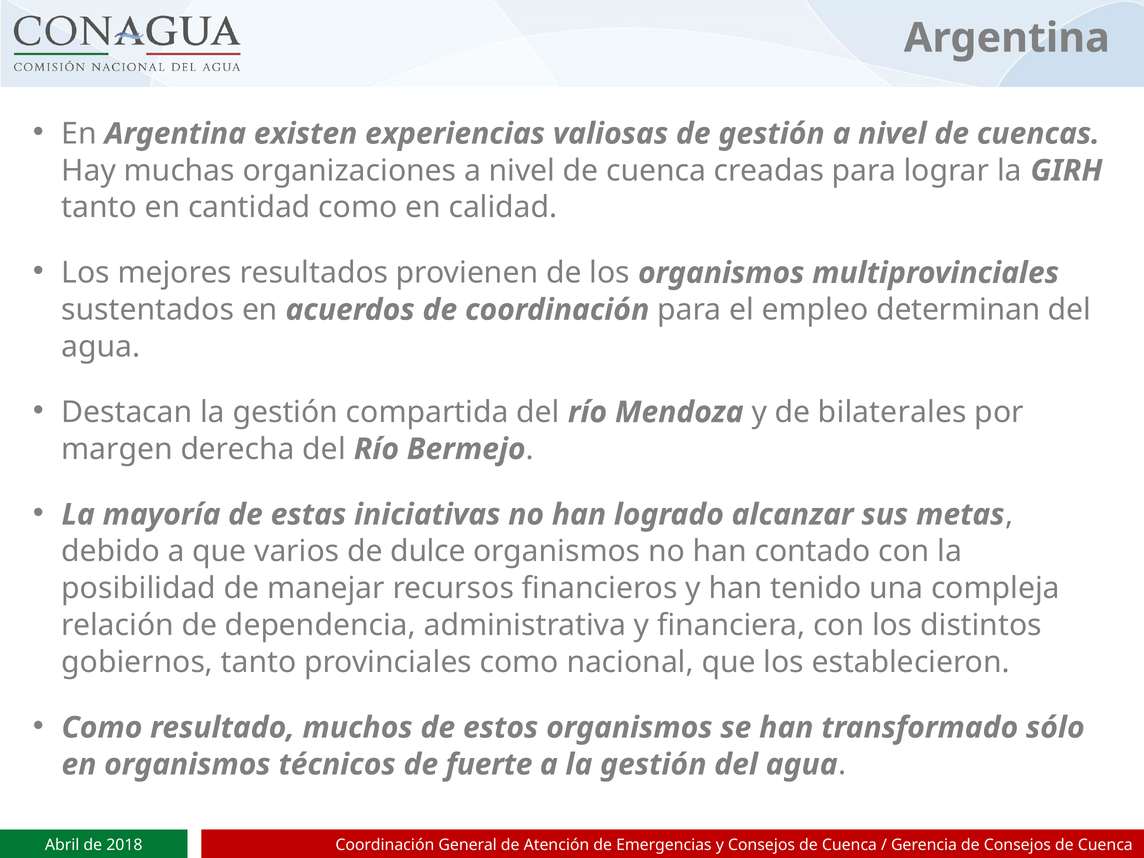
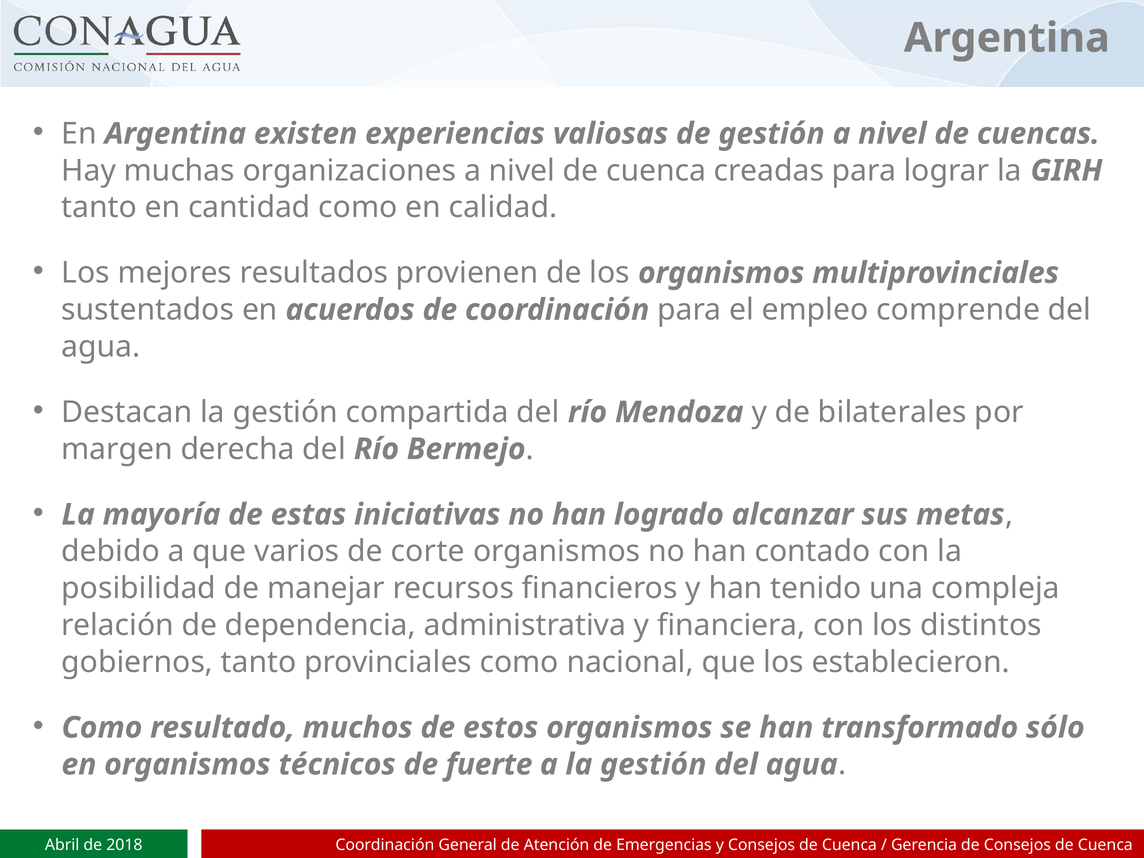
determinan: determinan -> comprende
dulce: dulce -> corte
